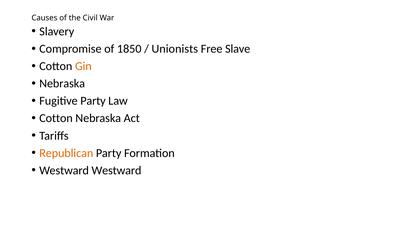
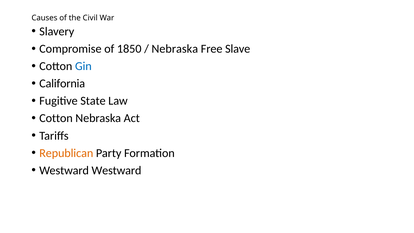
Unionists at (175, 49): Unionists -> Nebraska
Gin colour: orange -> blue
Nebraska at (62, 84): Nebraska -> California
Fugitive Party: Party -> State
